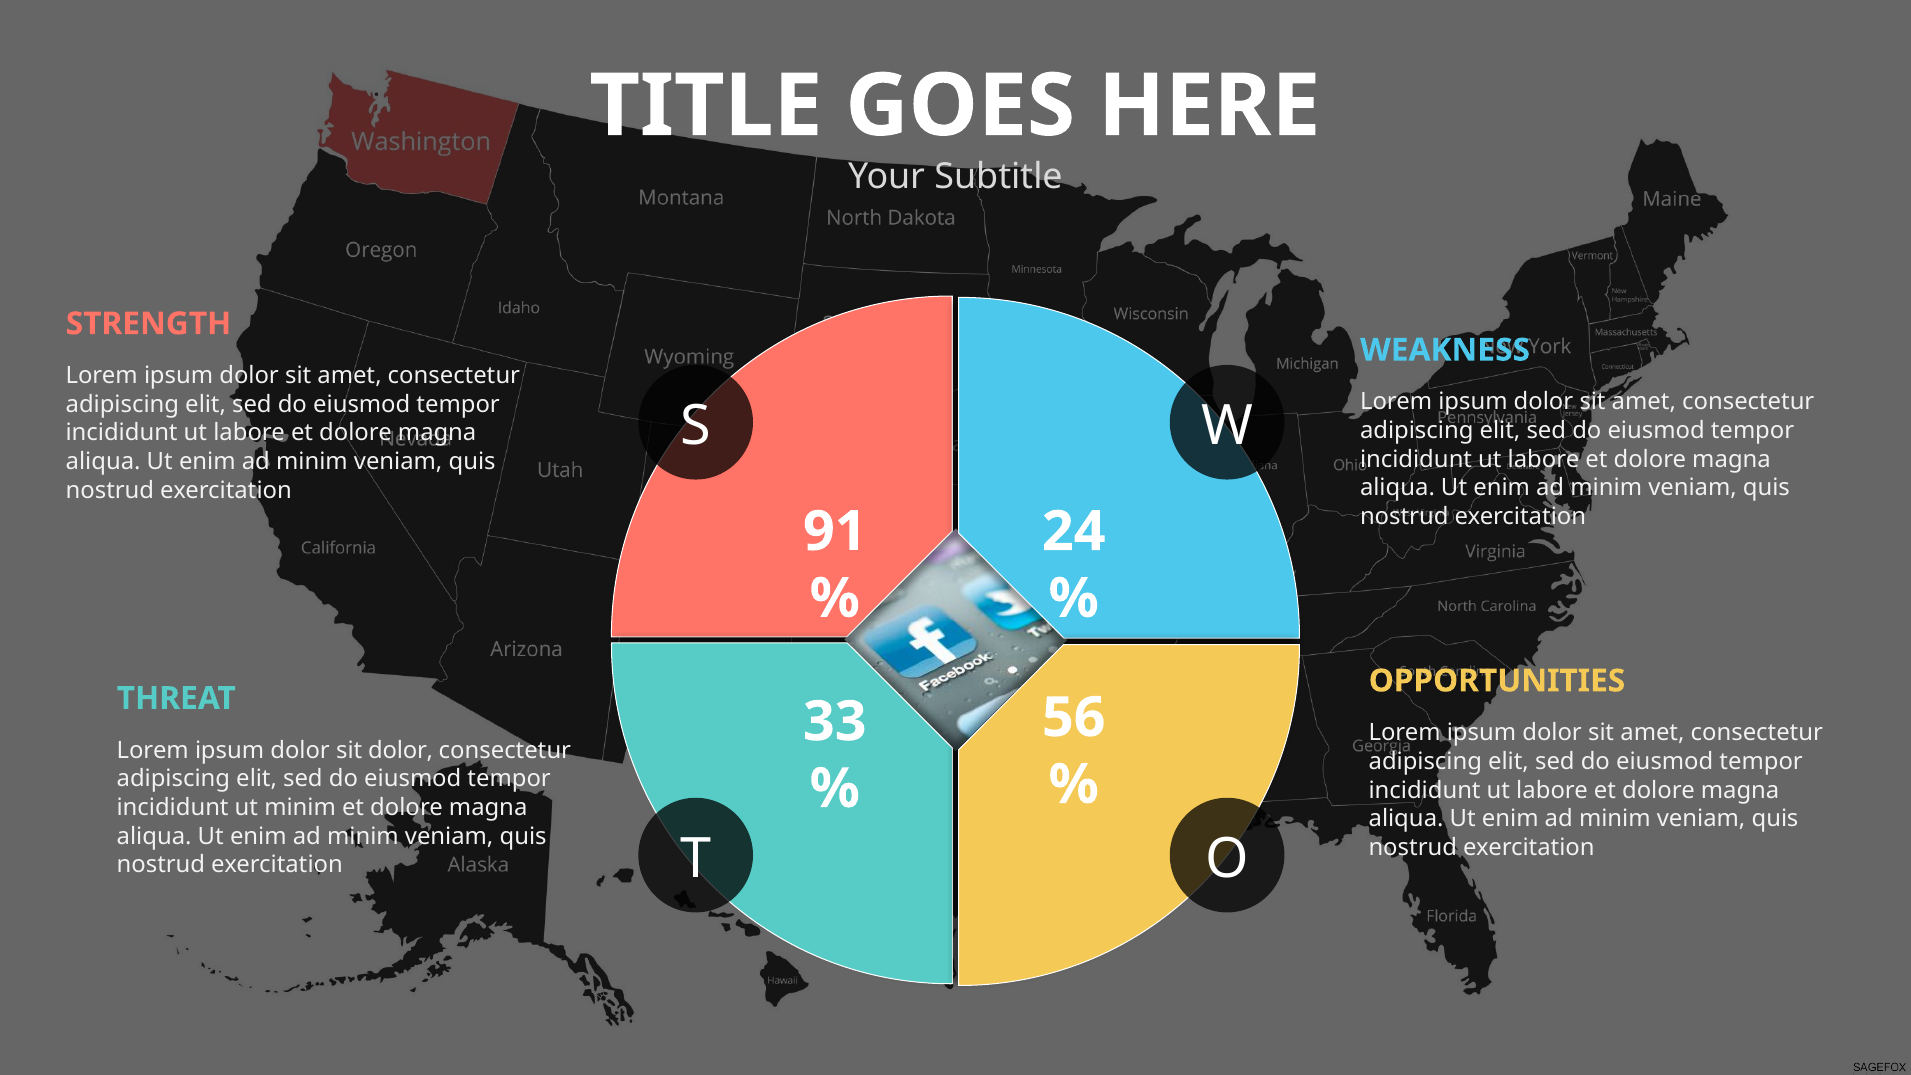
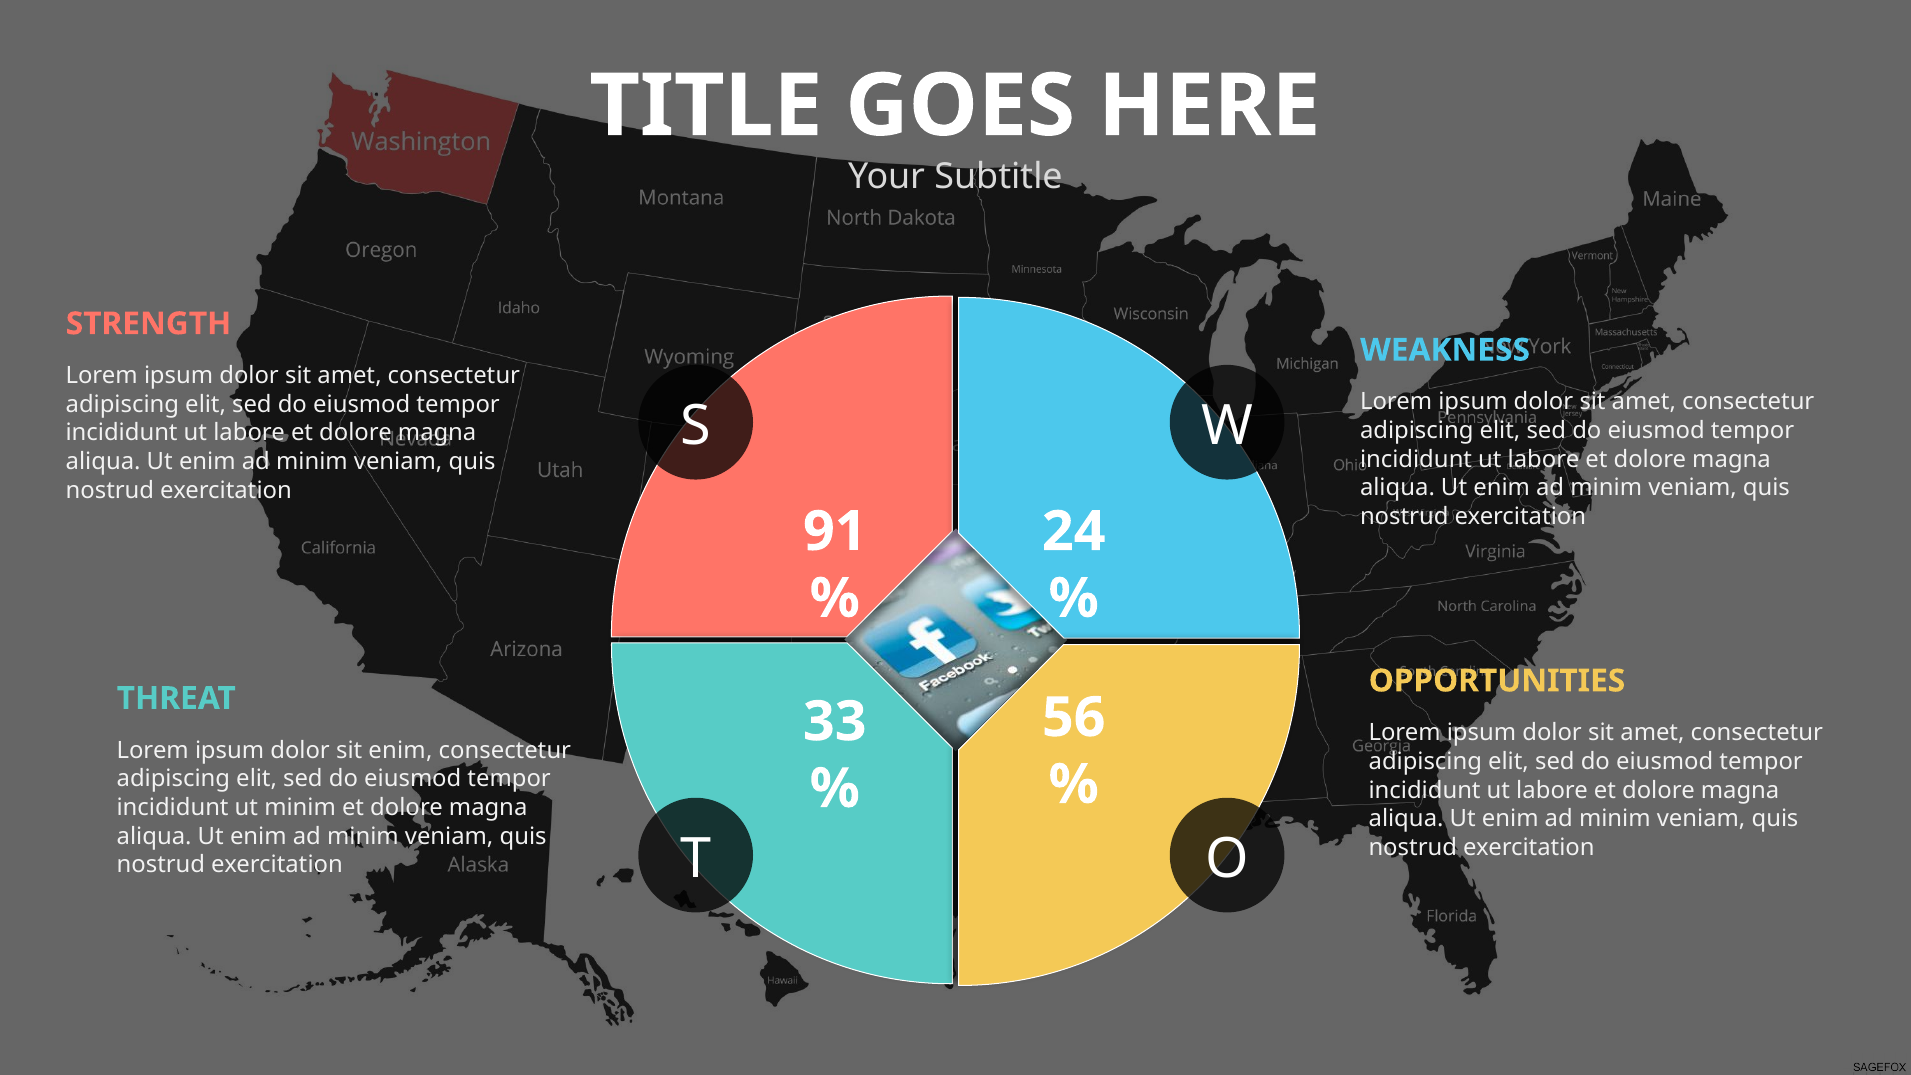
sit dolor: dolor -> enim
